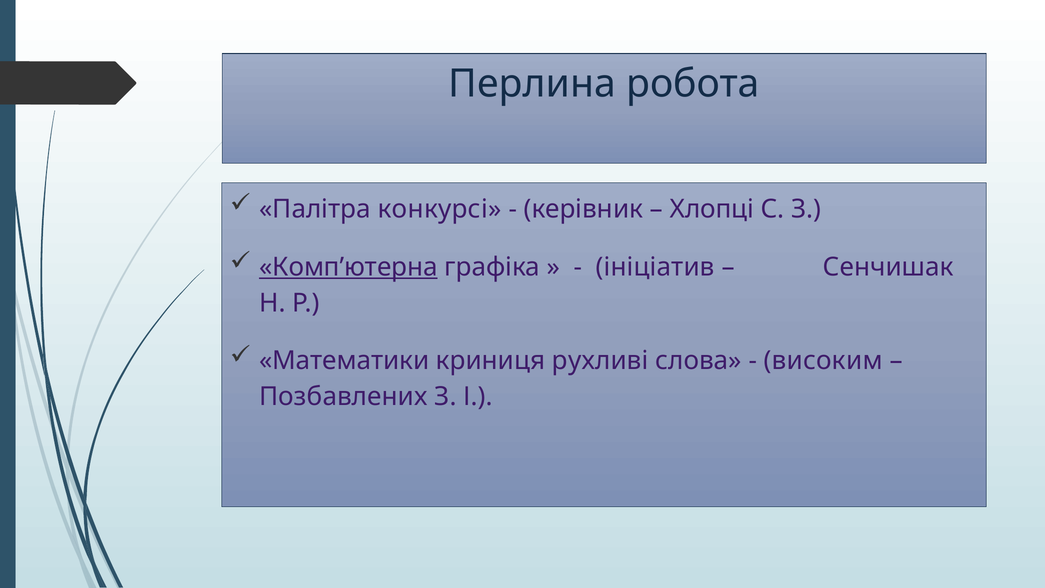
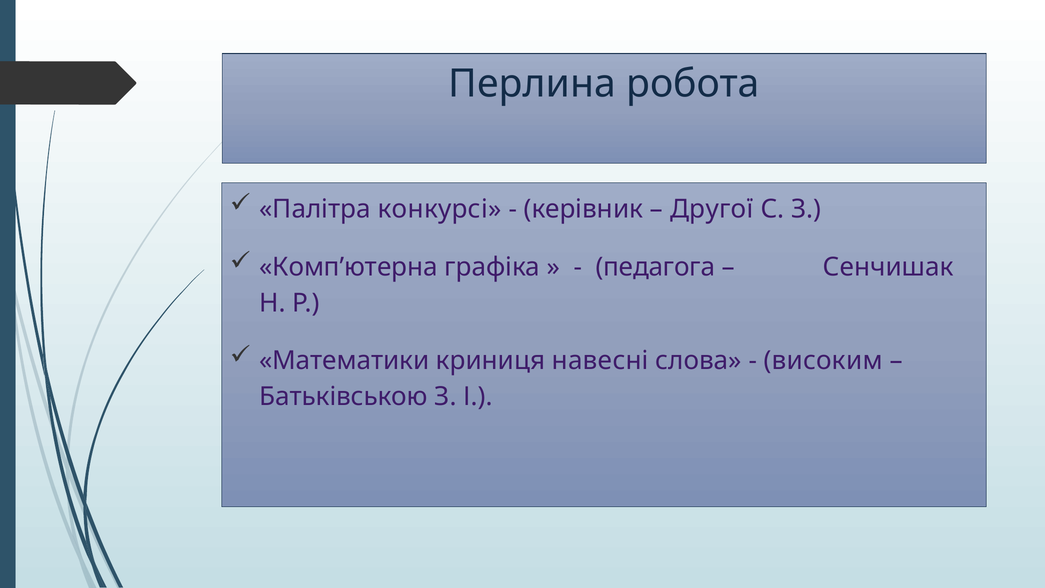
Хлопці: Хлопці -> Другої
Комп’ютерна underline: present -> none
ініціатив: ініціатив -> педагога
рухливі: рухливі -> навесні
Позбавлених: Позбавлених -> Батьківською
